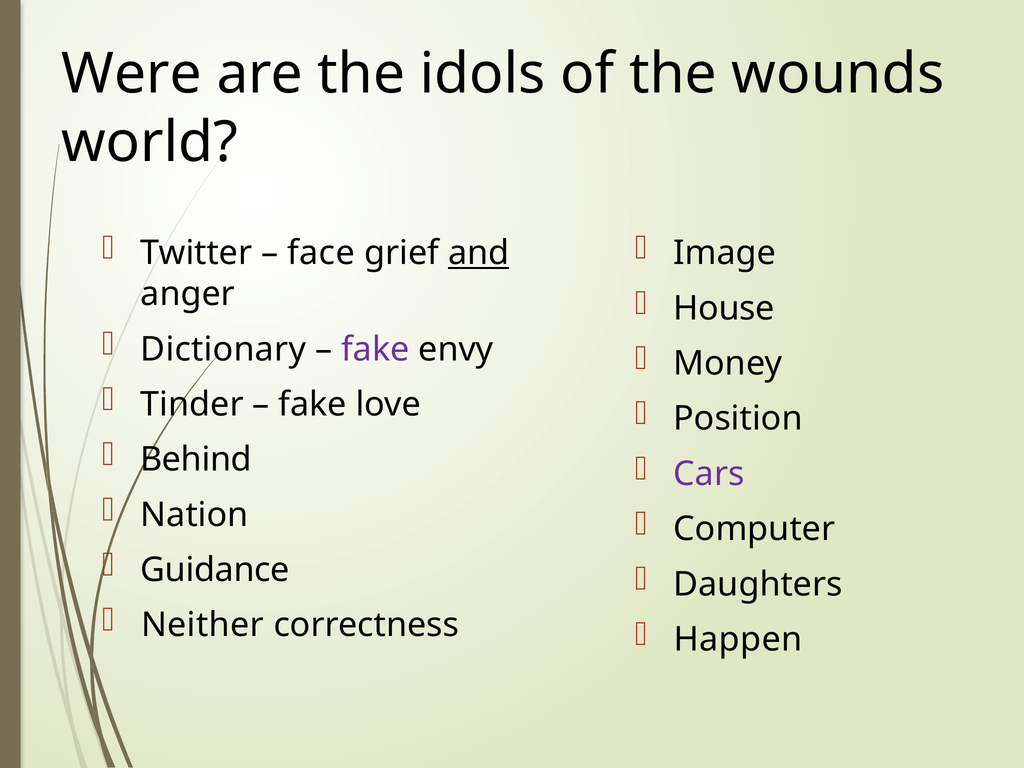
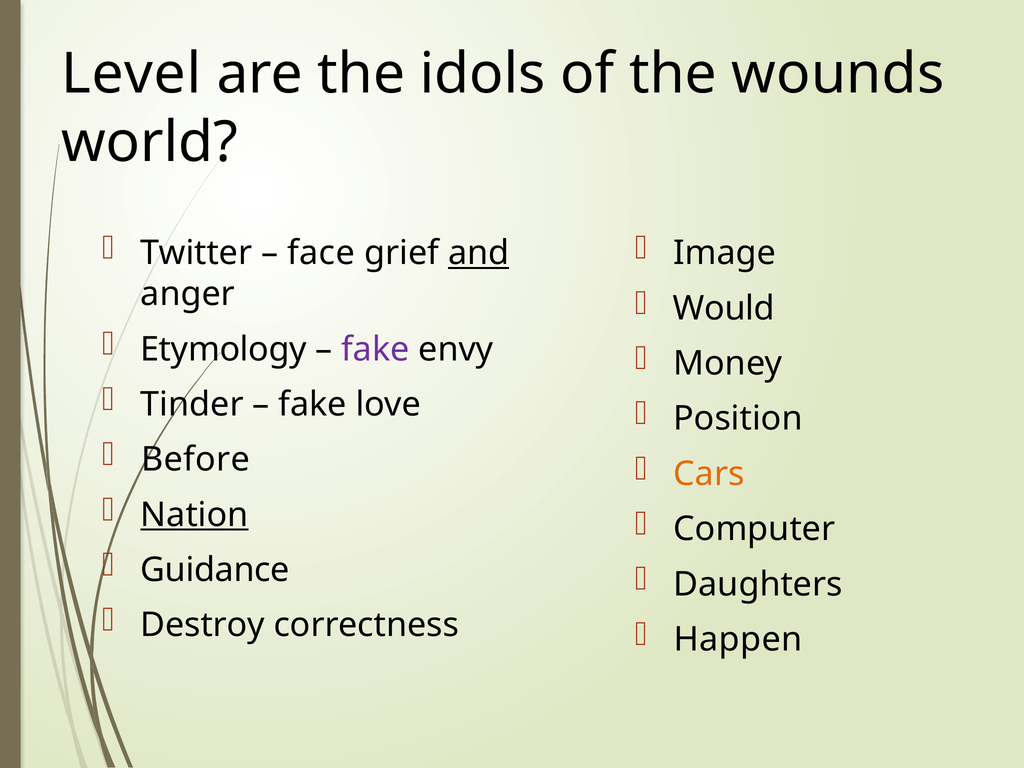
Were: Were -> Level
House: House -> Would
Dictionary: Dictionary -> Etymology
Behind: Behind -> Before
Cars colour: purple -> orange
Nation underline: none -> present
Neither: Neither -> Destroy
